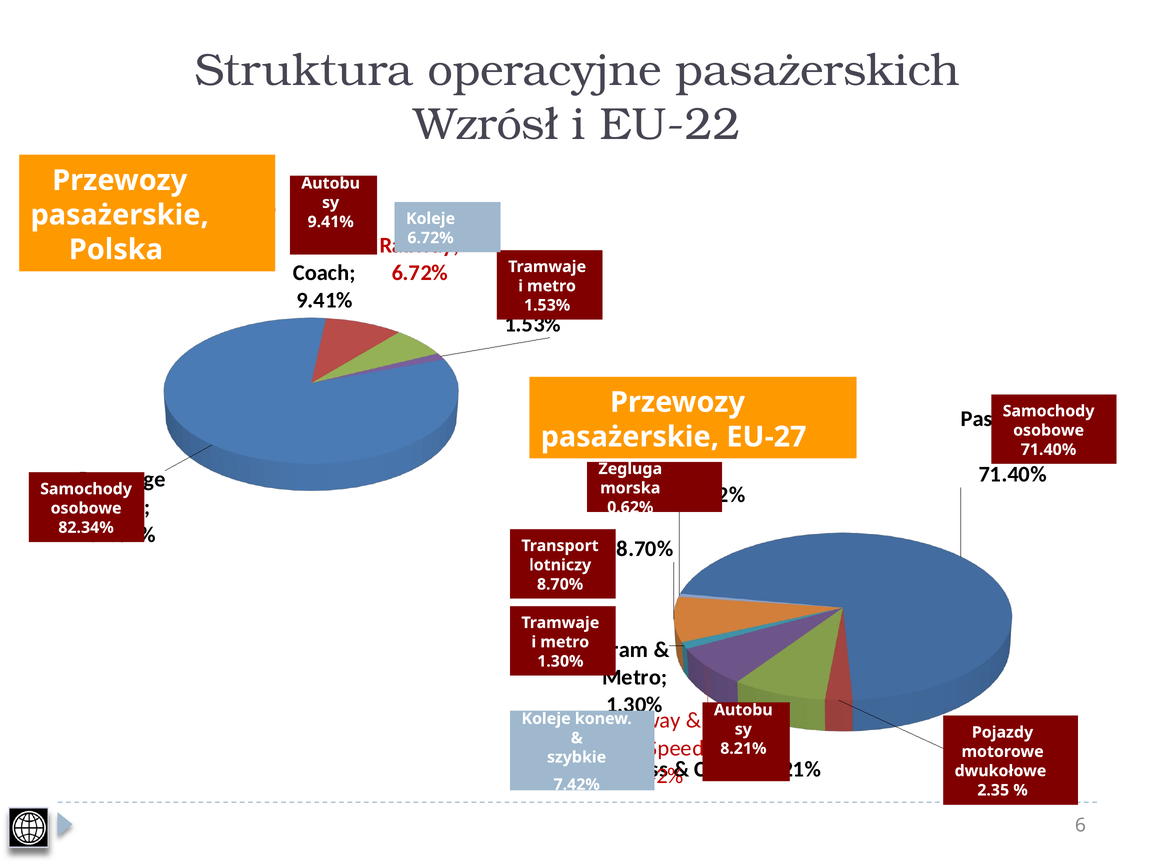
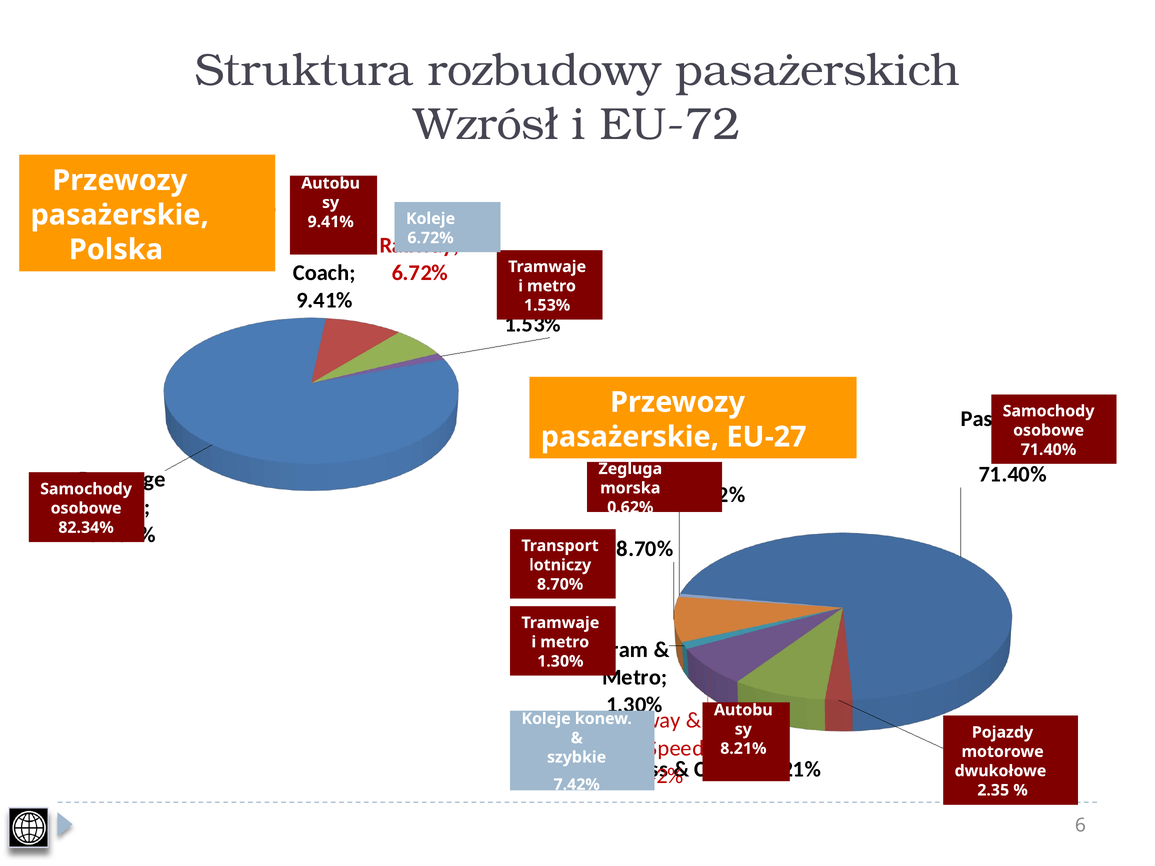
operacyjne: operacyjne -> rozbudowy
EU-22: EU-22 -> EU-72
